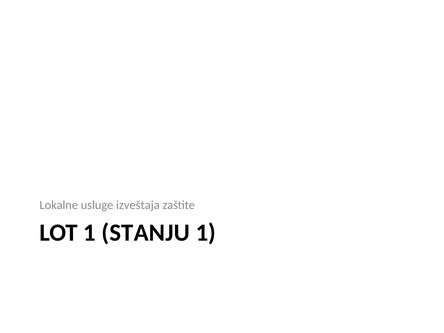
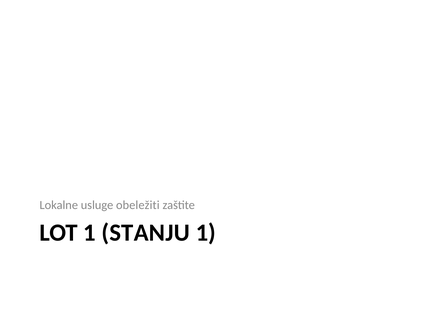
izveštaja: izveštaja -> obeležiti
